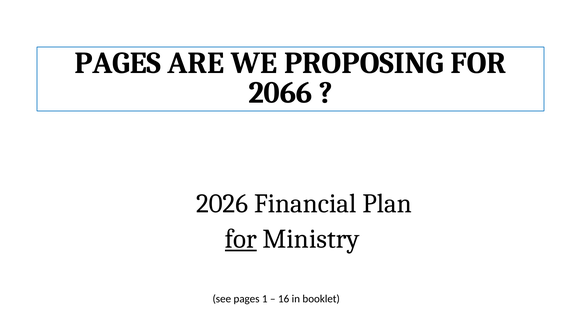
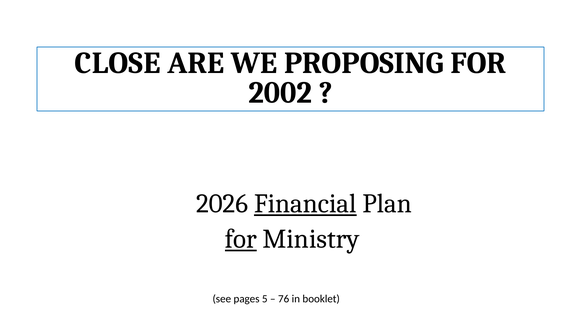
PAGES at (118, 63): PAGES -> CLOSE
2066: 2066 -> 2002
Financial underline: none -> present
1: 1 -> 5
16: 16 -> 76
